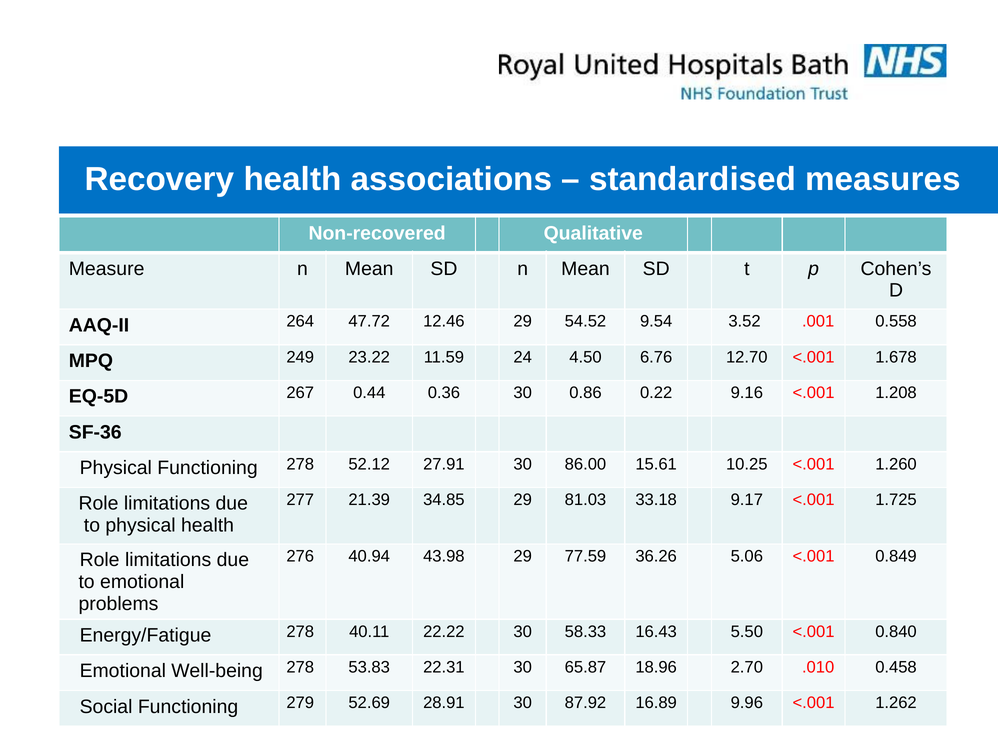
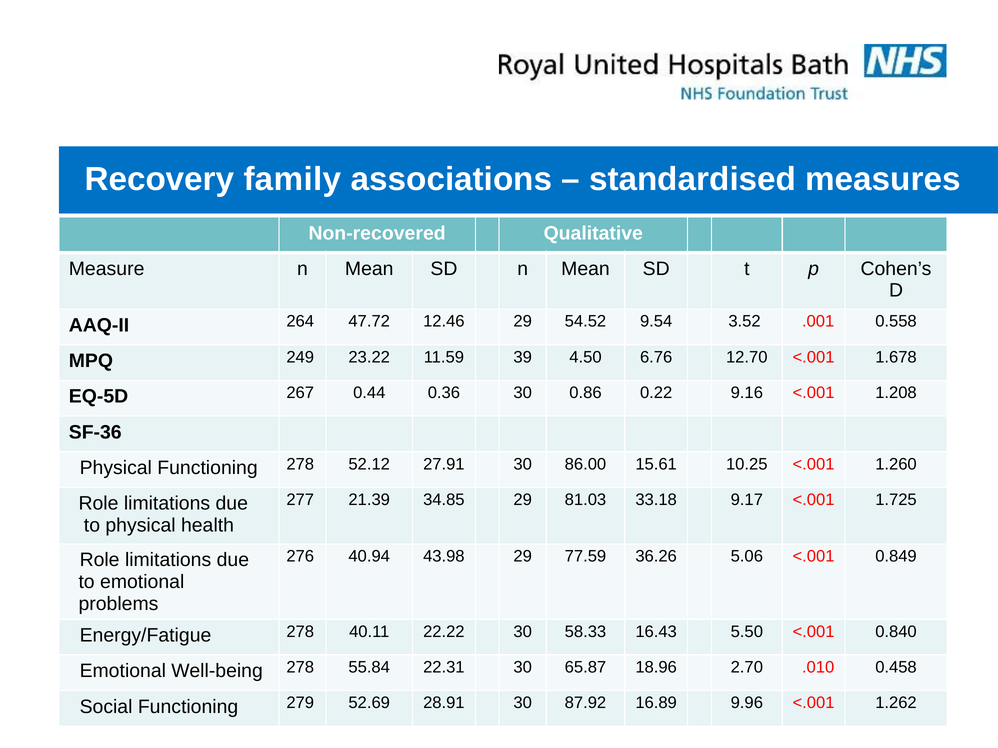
Recovery health: health -> family
24: 24 -> 39
53.83: 53.83 -> 55.84
